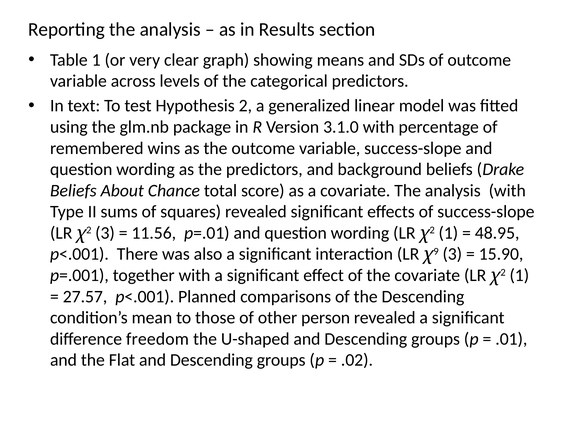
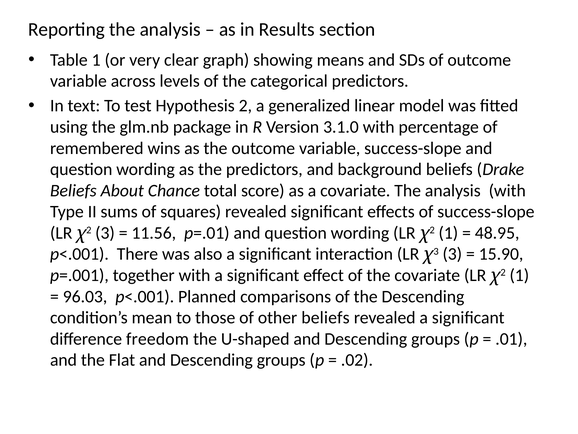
9 at (436, 251): 9 -> 3
27.57: 27.57 -> 96.03
other person: person -> beliefs
